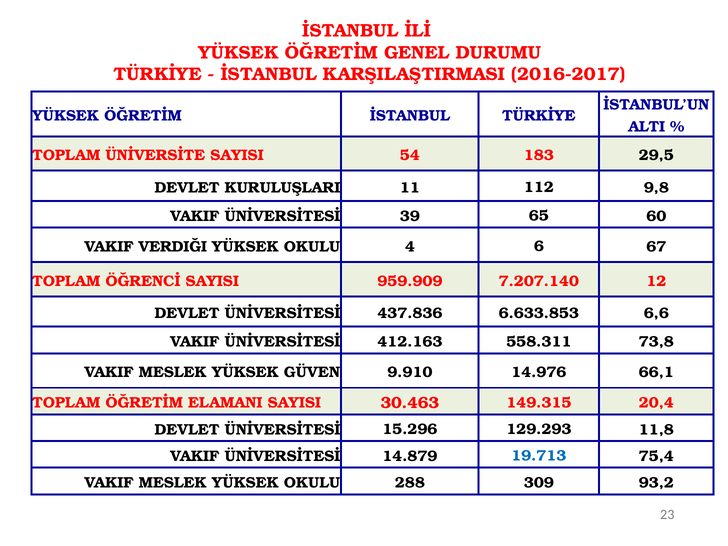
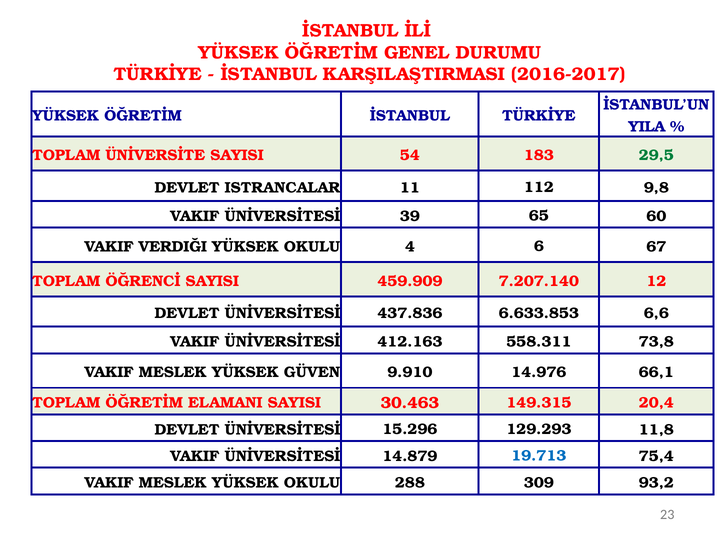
ALTI: ALTI -> YILA
29,5 colour: black -> green
KURULUŞLARI: KURULUŞLARI -> ISTRANCALAR
959.909: 959.909 -> 459.909
